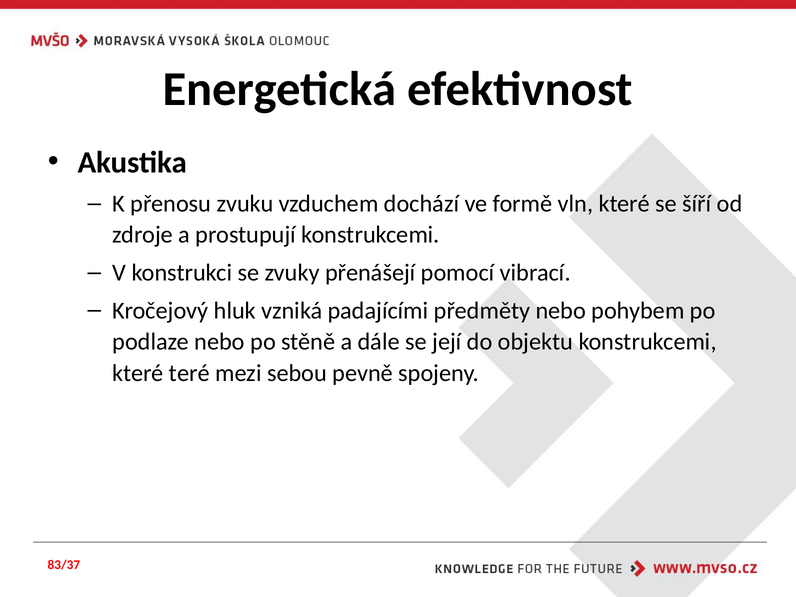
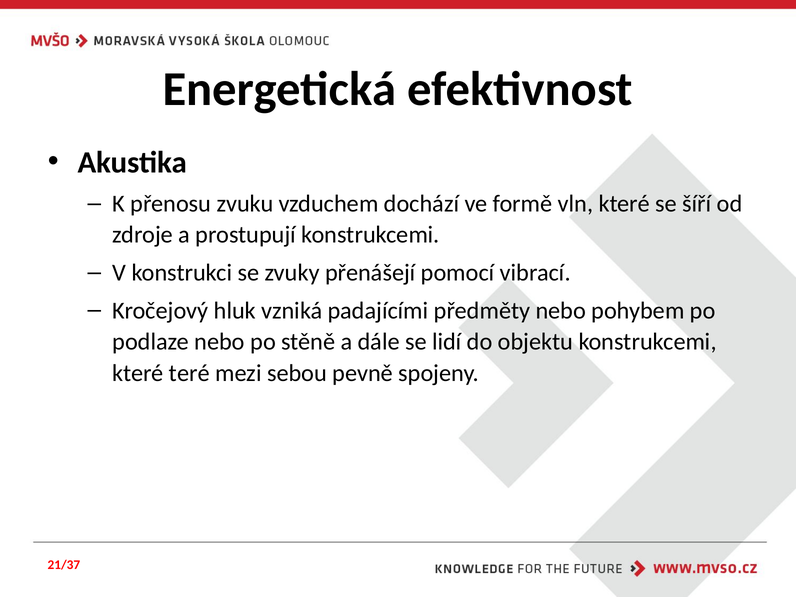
její: její -> lidí
83/37: 83/37 -> 21/37
